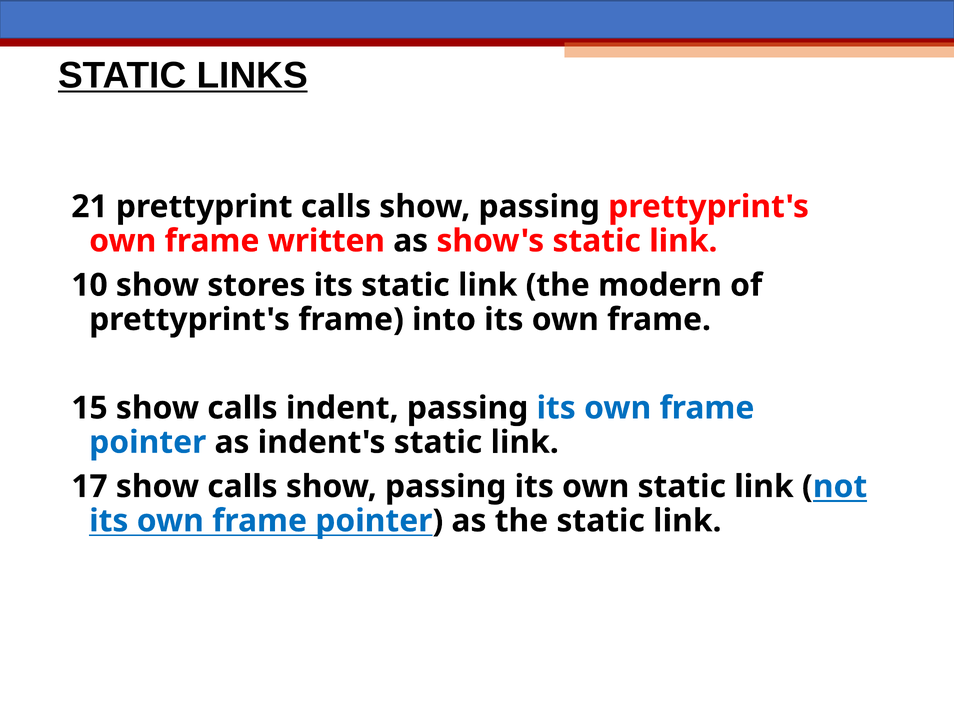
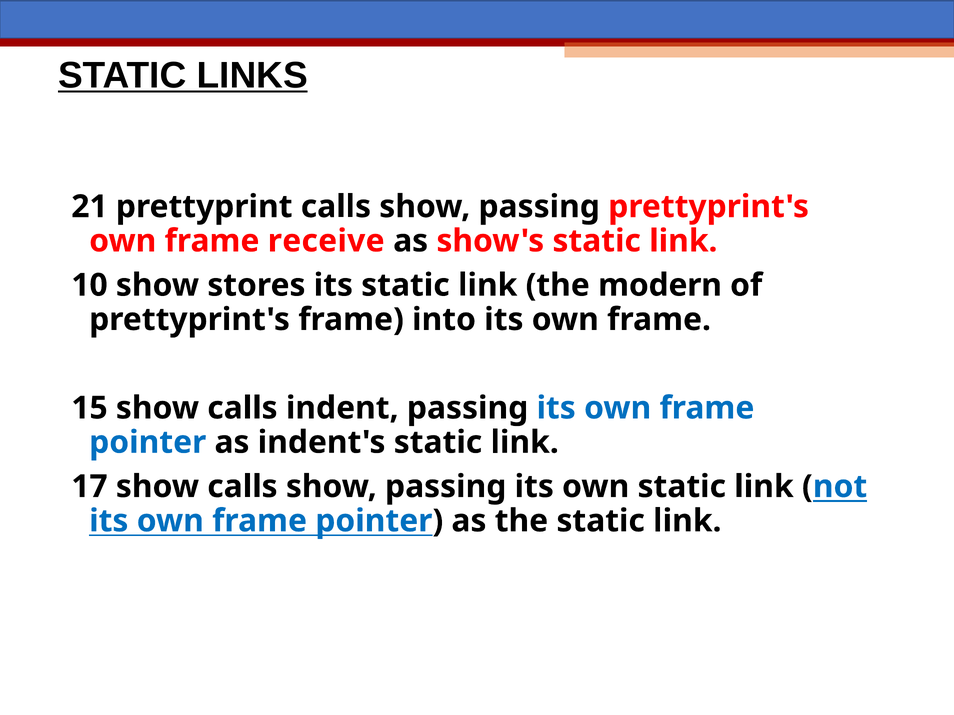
written: written -> receive
